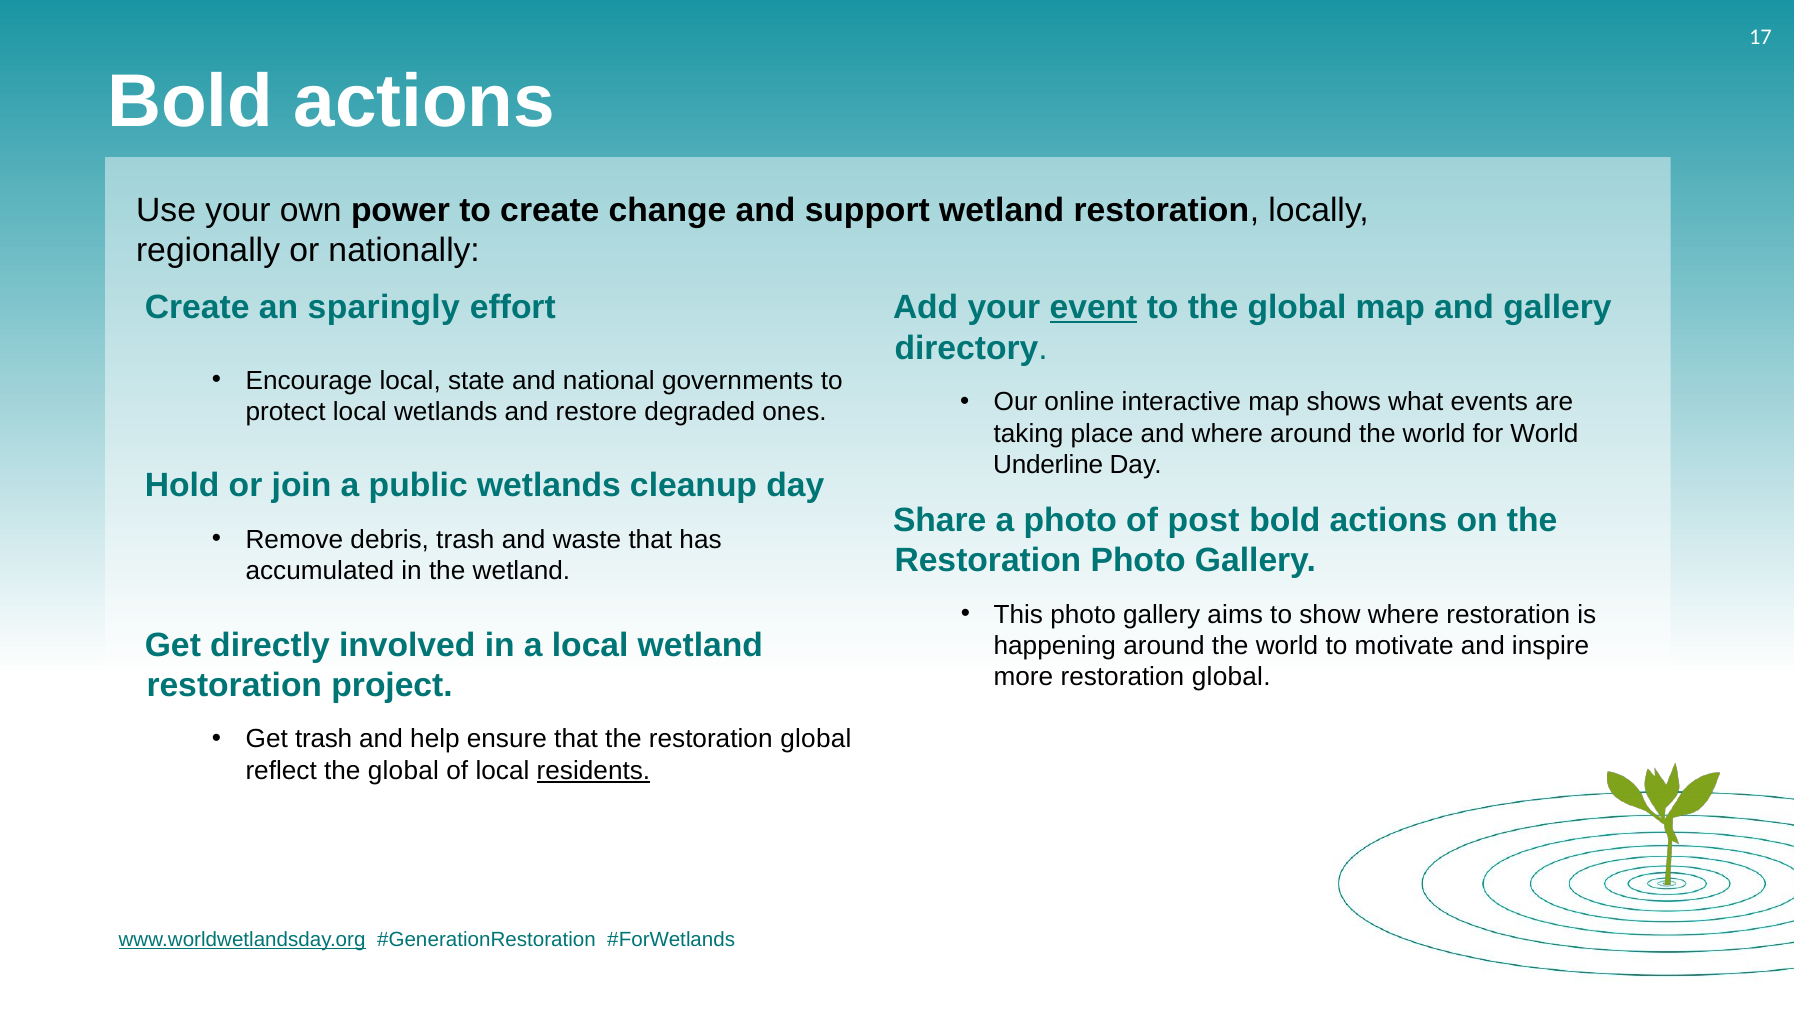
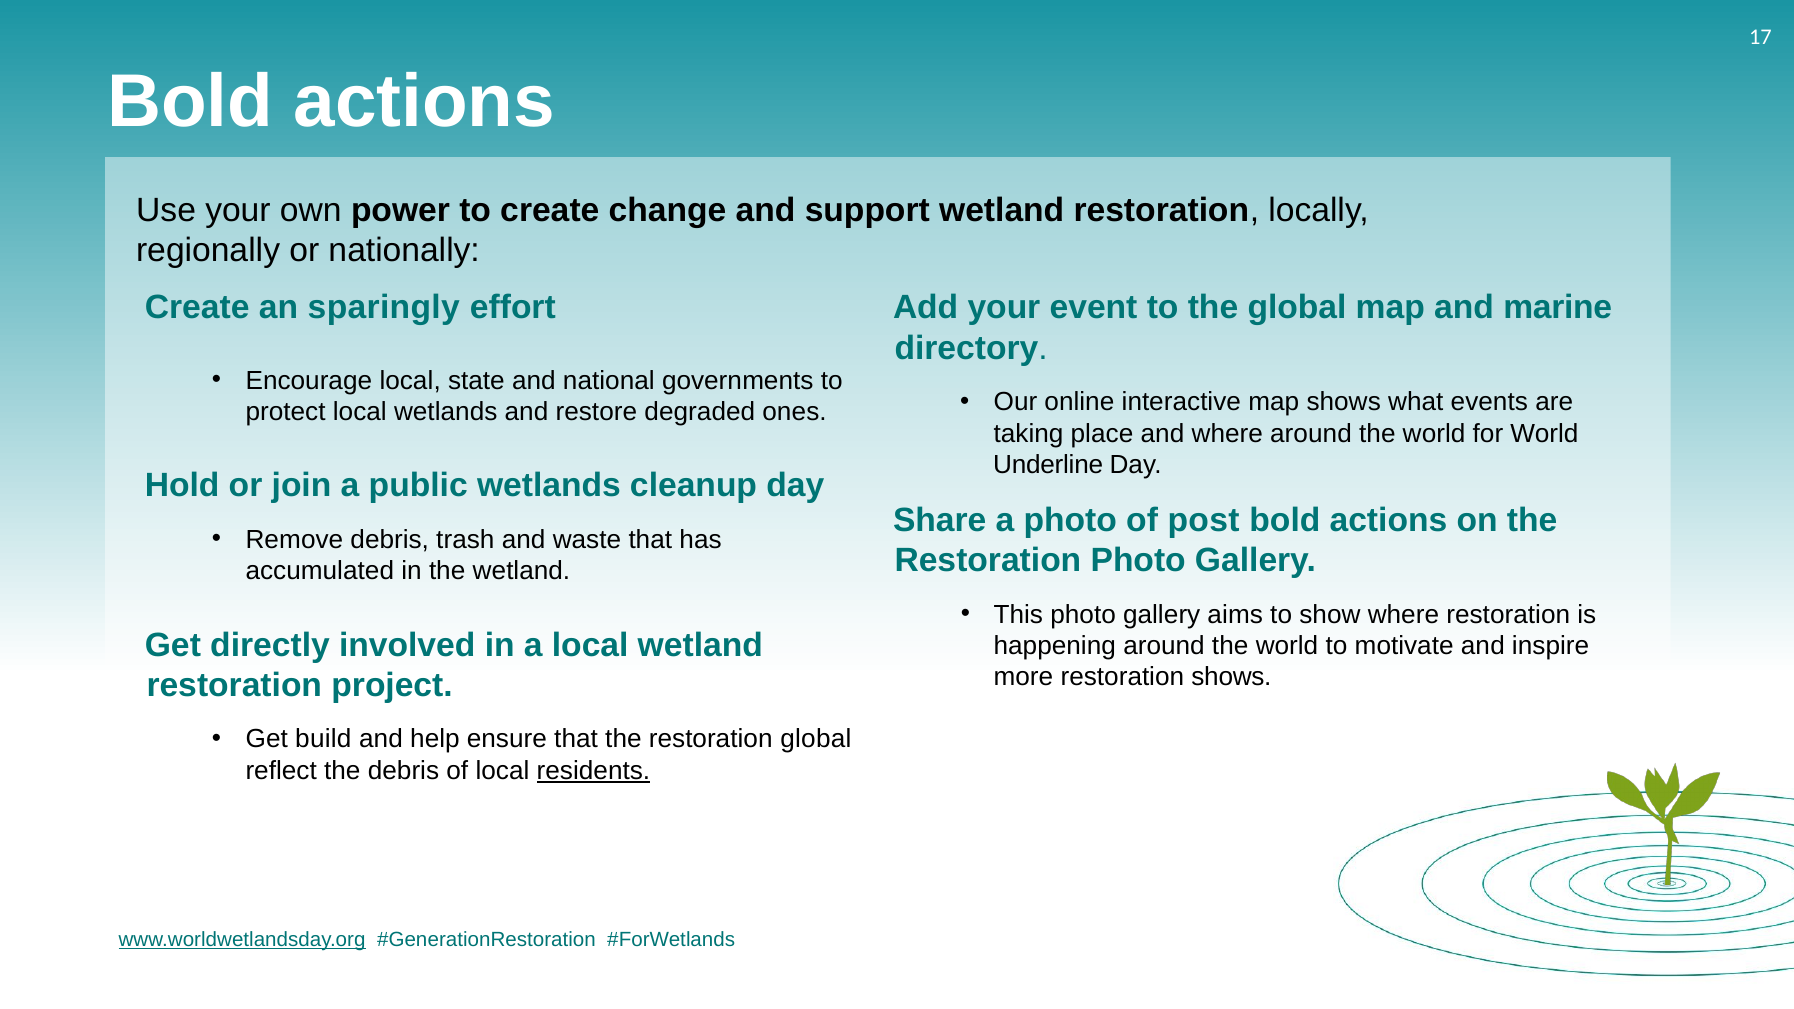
event underline: present -> none
and gallery: gallery -> marine
more restoration global: global -> shows
Get trash: trash -> build
reflect the global: global -> debris
